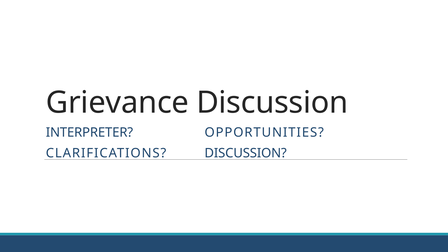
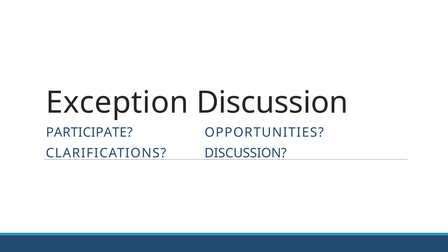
Grievance: Grievance -> Exception
INTERPRETER: INTERPRETER -> PARTICIPATE
